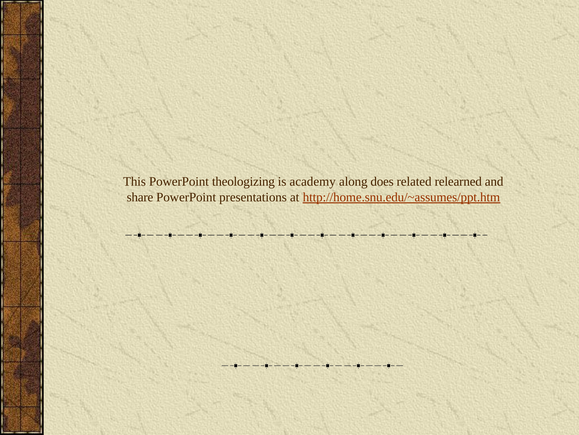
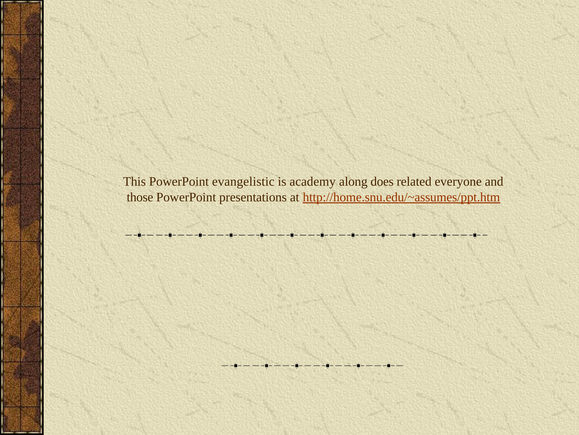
theologizing: theologizing -> evangelistic
relearned: relearned -> everyone
share: share -> those
